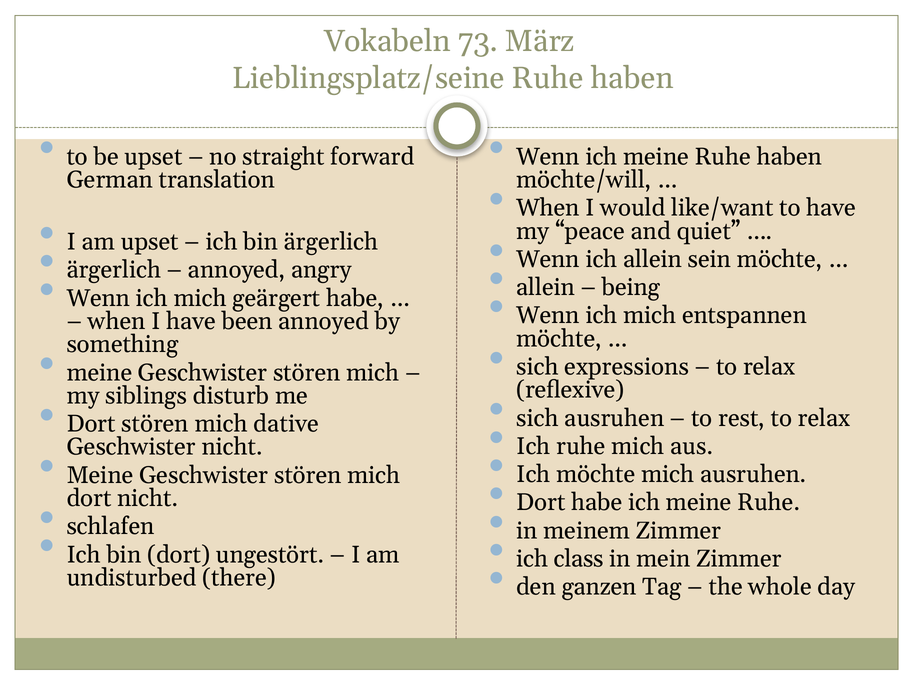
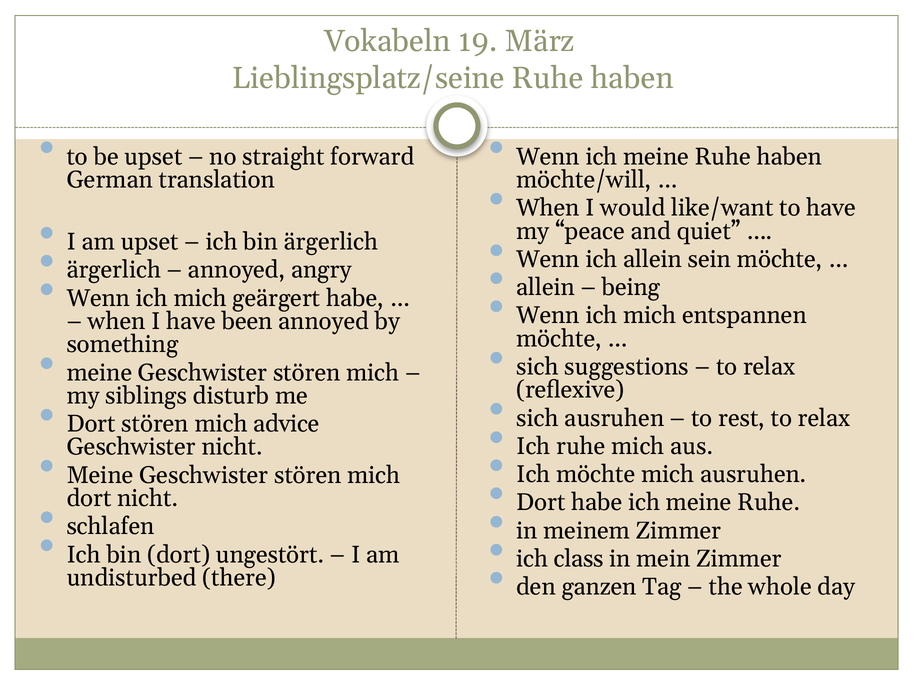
73: 73 -> 19
expressions: expressions -> suggestions
dative: dative -> advice
